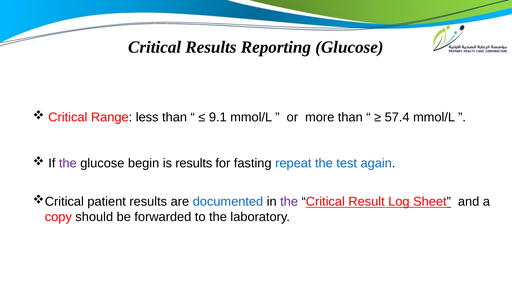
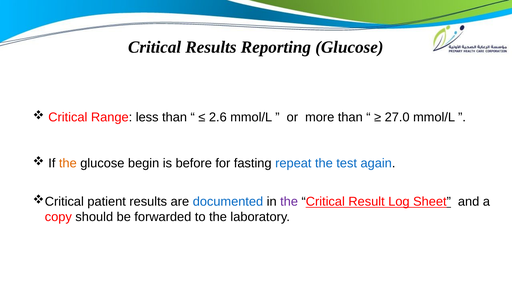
9.1: 9.1 -> 2.6
57.4: 57.4 -> 27.0
the at (68, 163) colour: purple -> orange
is results: results -> before
